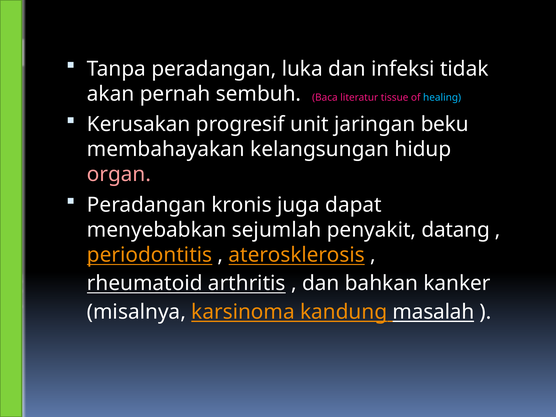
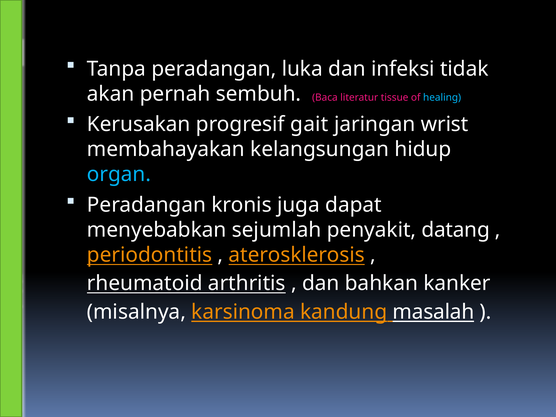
unit: unit -> gait
beku: beku -> wrist
organ colour: pink -> light blue
